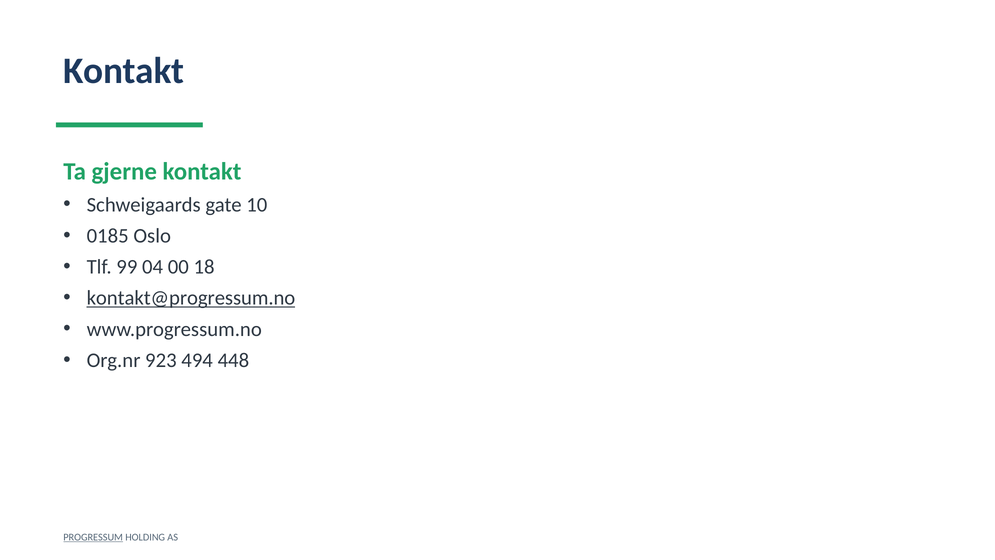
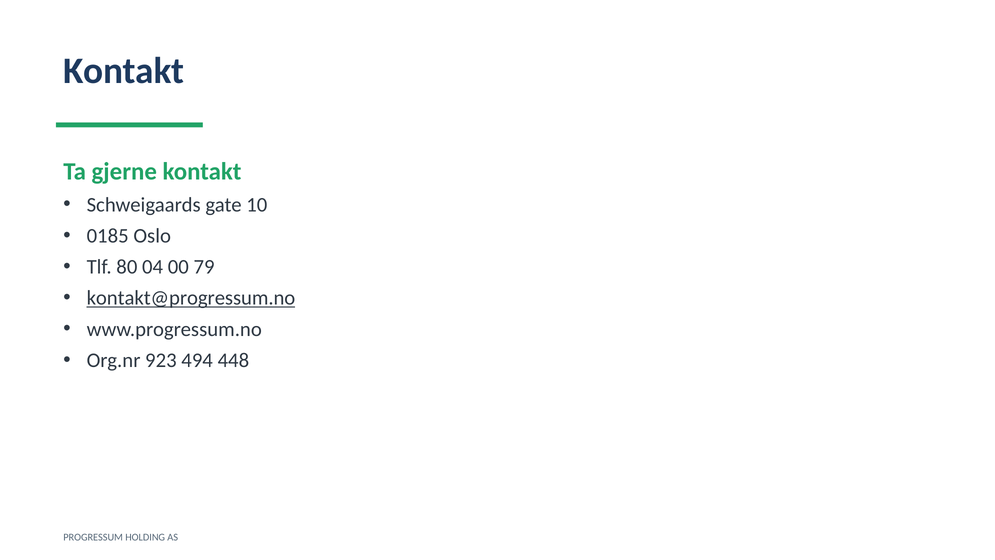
99: 99 -> 80
18: 18 -> 79
PROGRESSUM underline: present -> none
